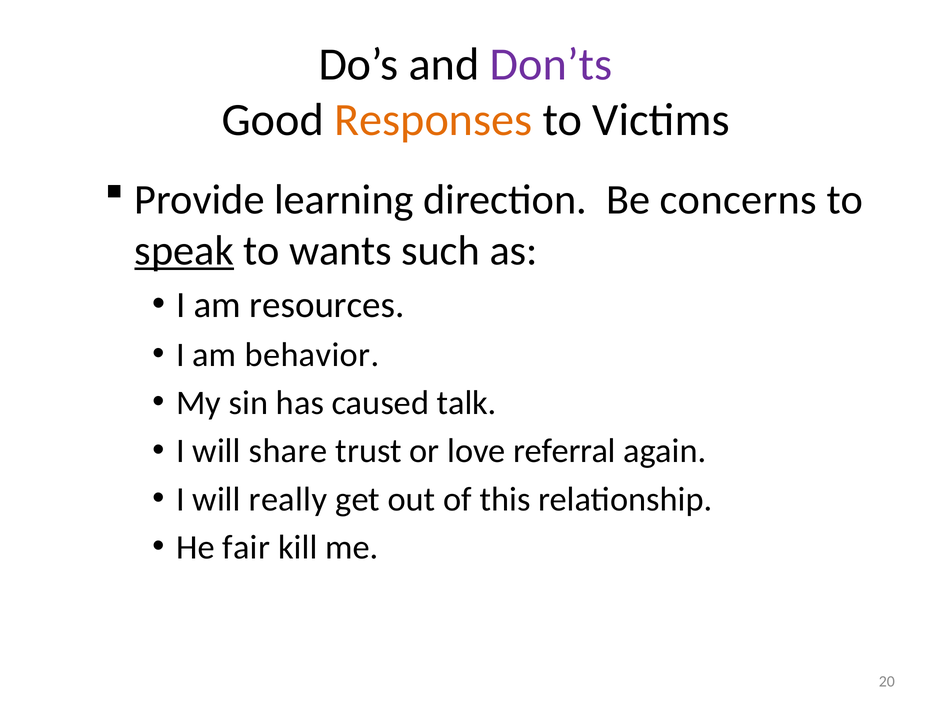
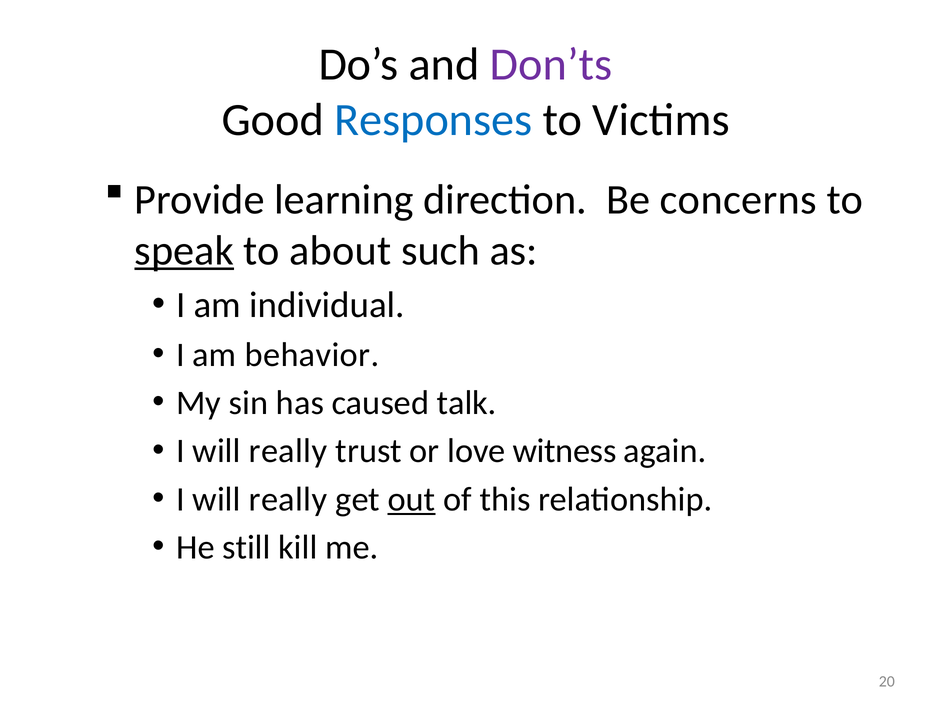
Responses colour: orange -> blue
wants: wants -> about
resources: resources -> individual
share at (288, 451): share -> really
referral: referral -> witness
out underline: none -> present
fair: fair -> still
